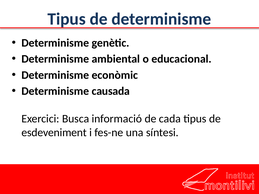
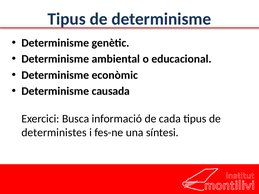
esdeveniment: esdeveniment -> deterministes
